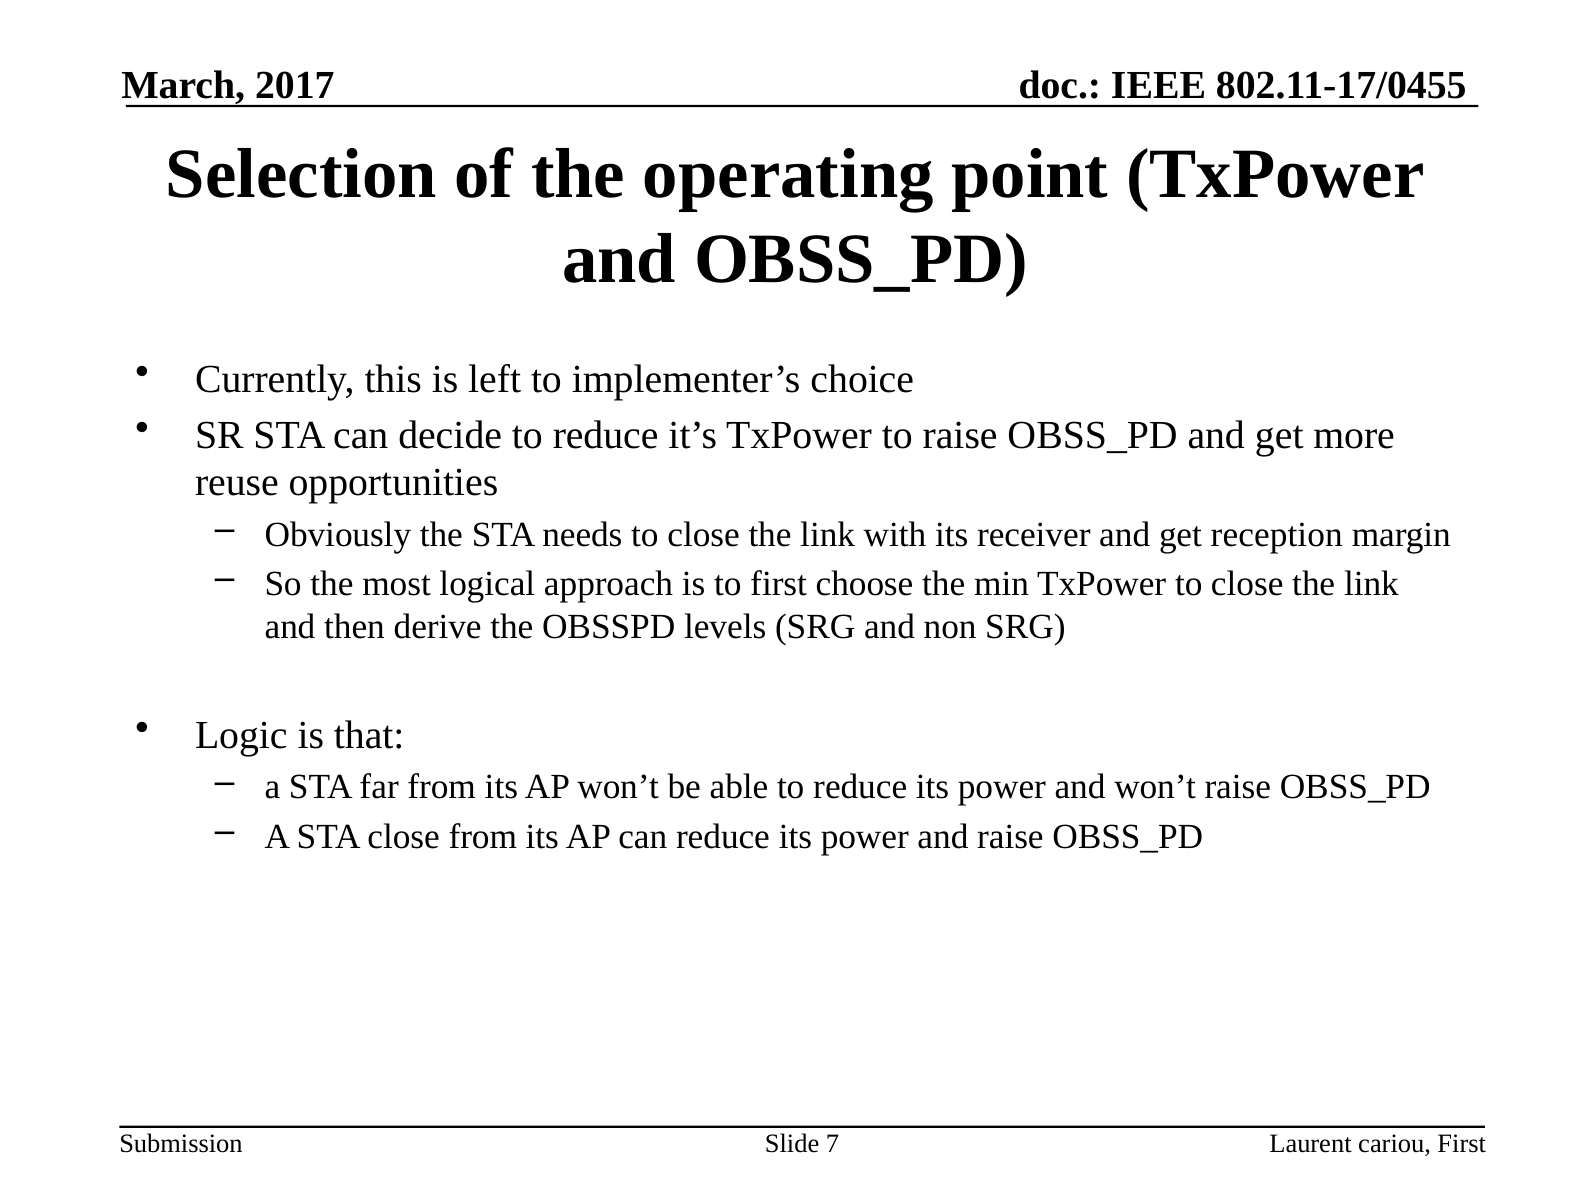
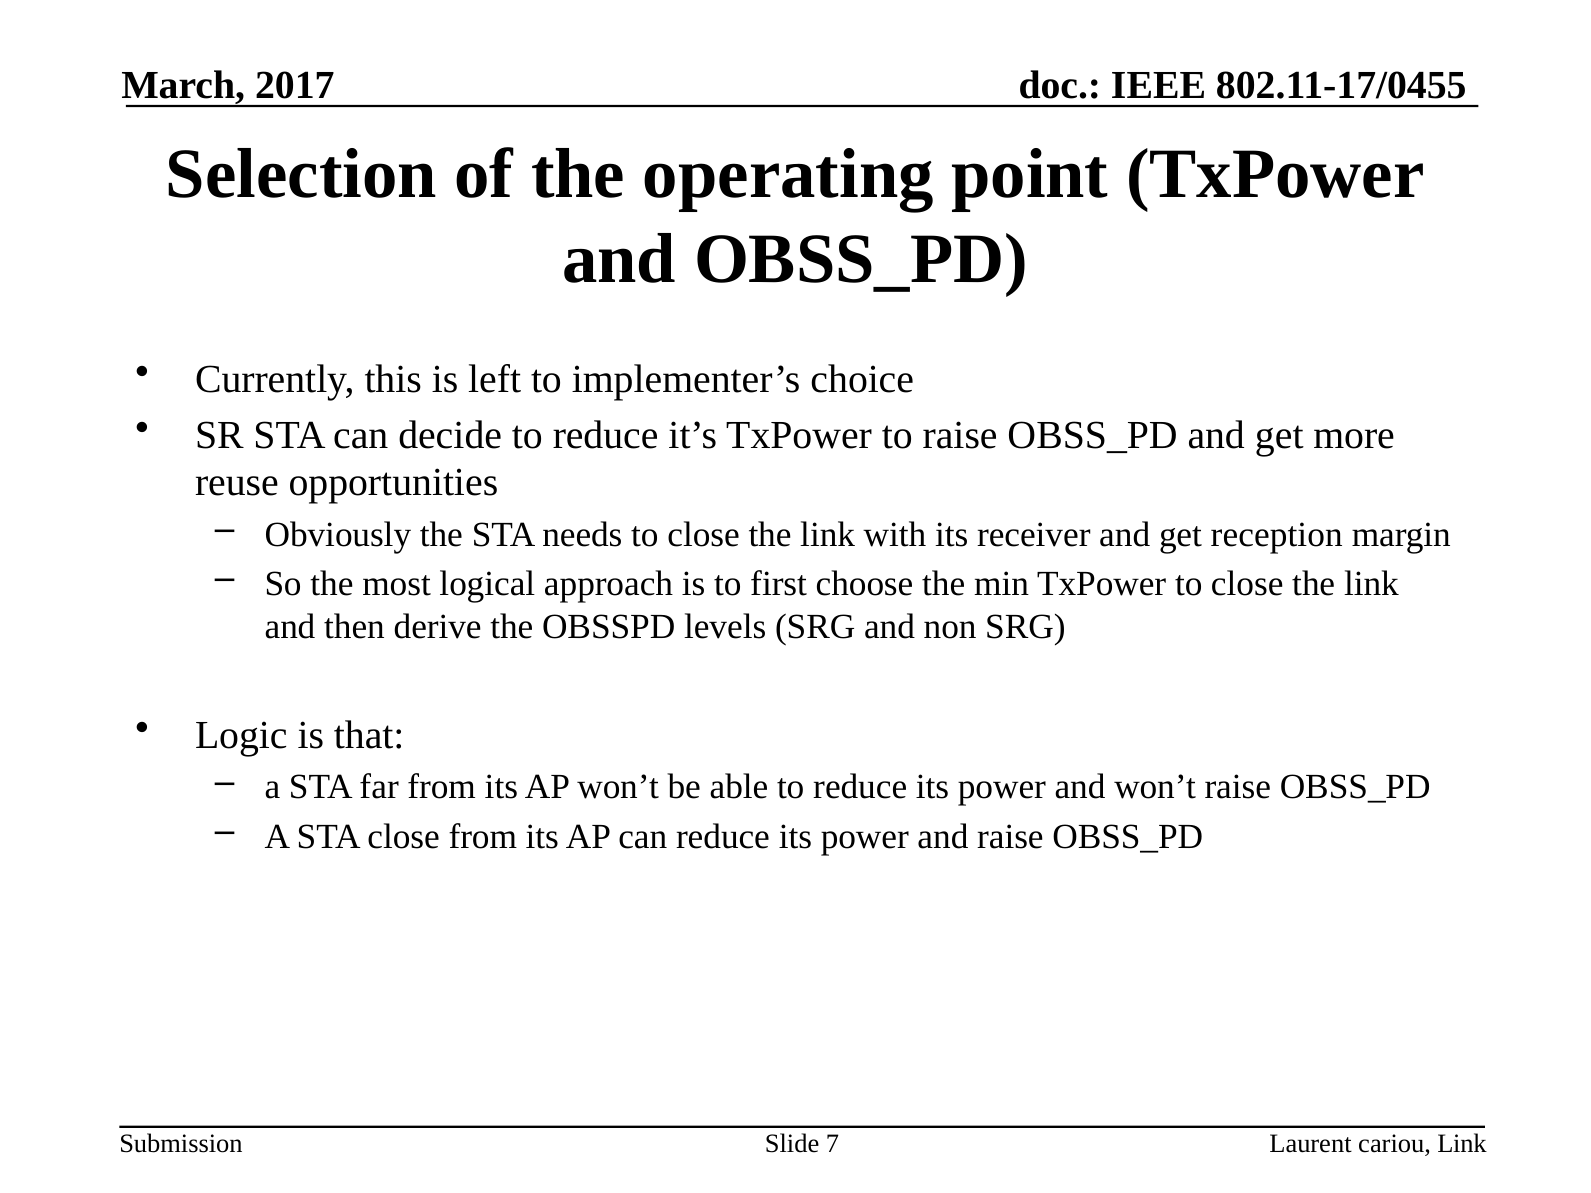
cariou First: First -> Link
